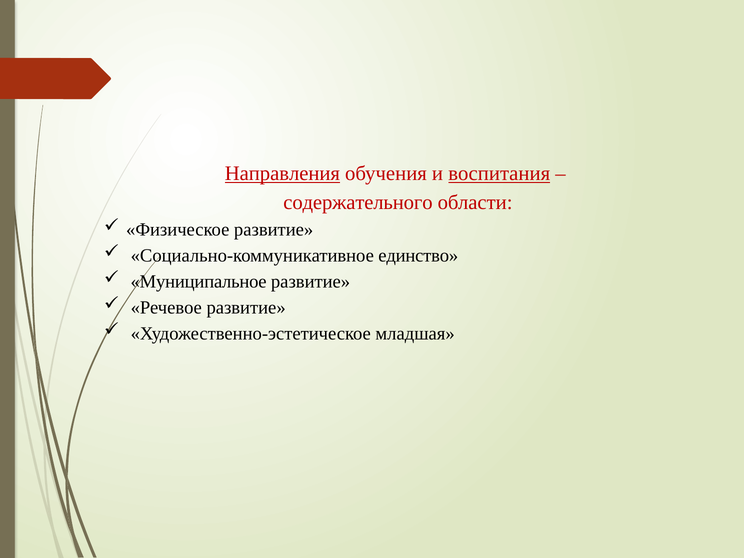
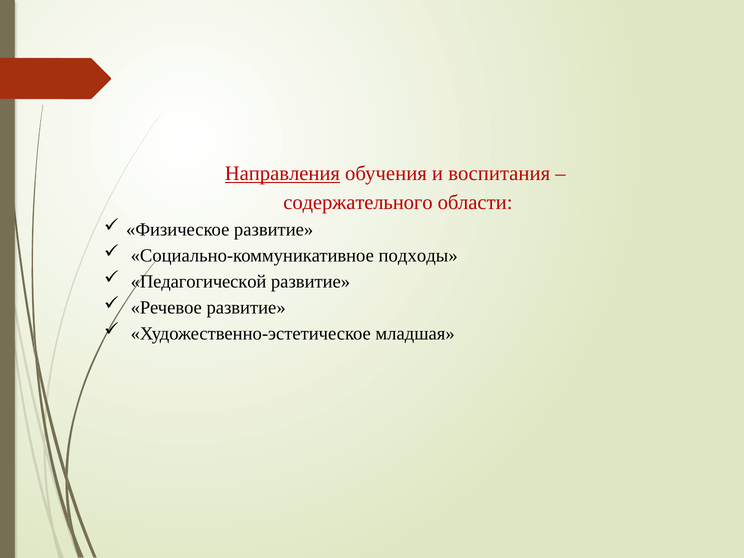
воспитания underline: present -> none
единство: единство -> подходы
Муниципальное: Муниципальное -> Педагогической
